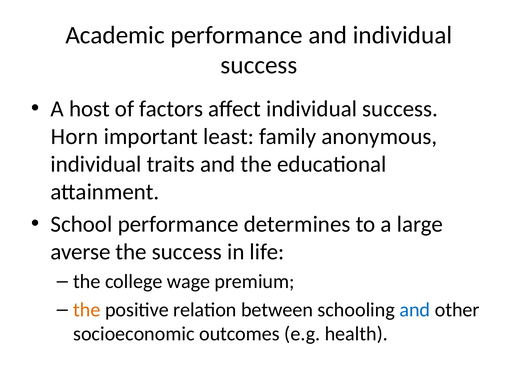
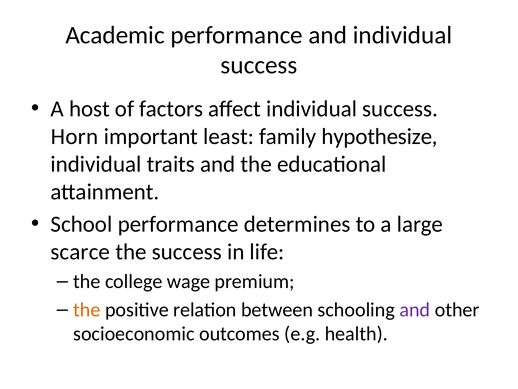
anonymous: anonymous -> hypothesize
averse: averse -> scarce
and at (415, 309) colour: blue -> purple
